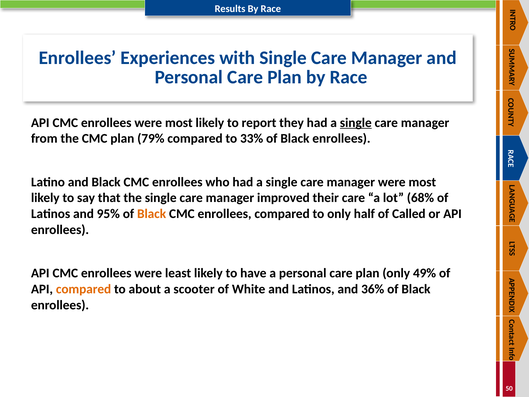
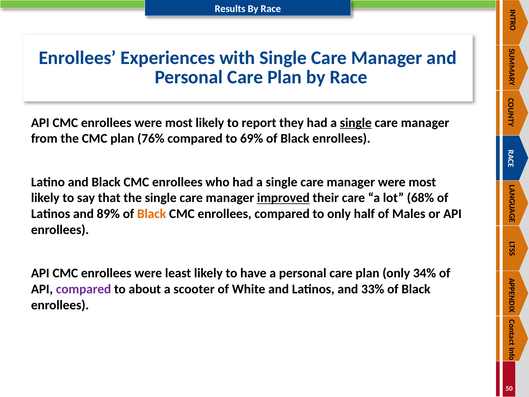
79%: 79% -> 76%
33%: 33% -> 69%
improved underline: none -> present
95%: 95% -> 89%
Called: Called -> Males
49%: 49% -> 34%
compared at (84, 289) colour: orange -> purple
36%: 36% -> 33%
